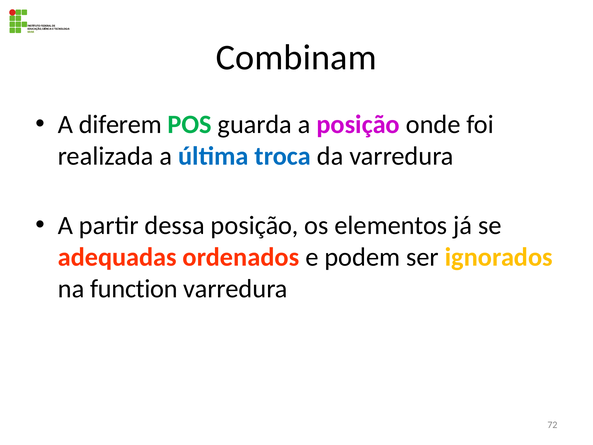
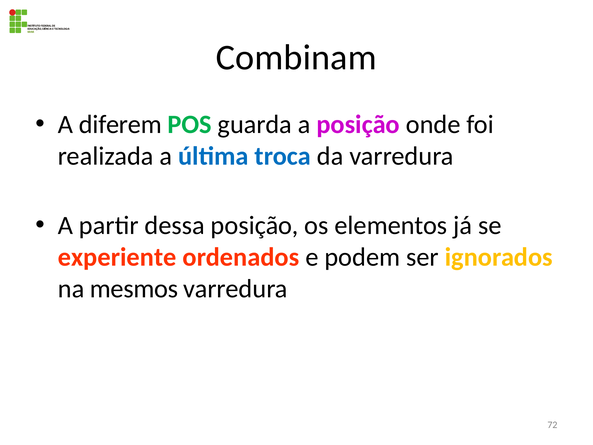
adequadas: adequadas -> experiente
function: function -> mesmos
